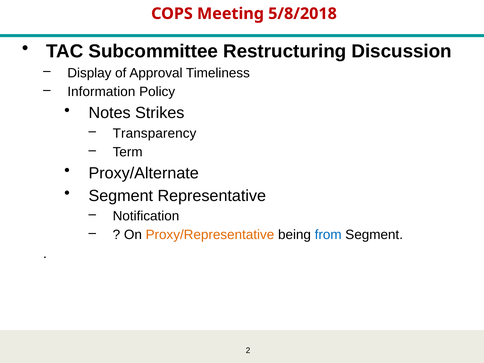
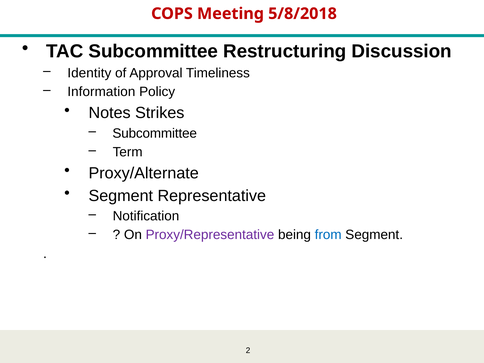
Display: Display -> Identity
Transparency at (155, 133): Transparency -> Subcommittee
Proxy/Representative colour: orange -> purple
